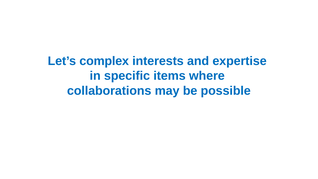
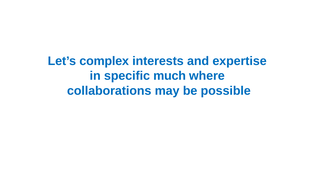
items: items -> much
